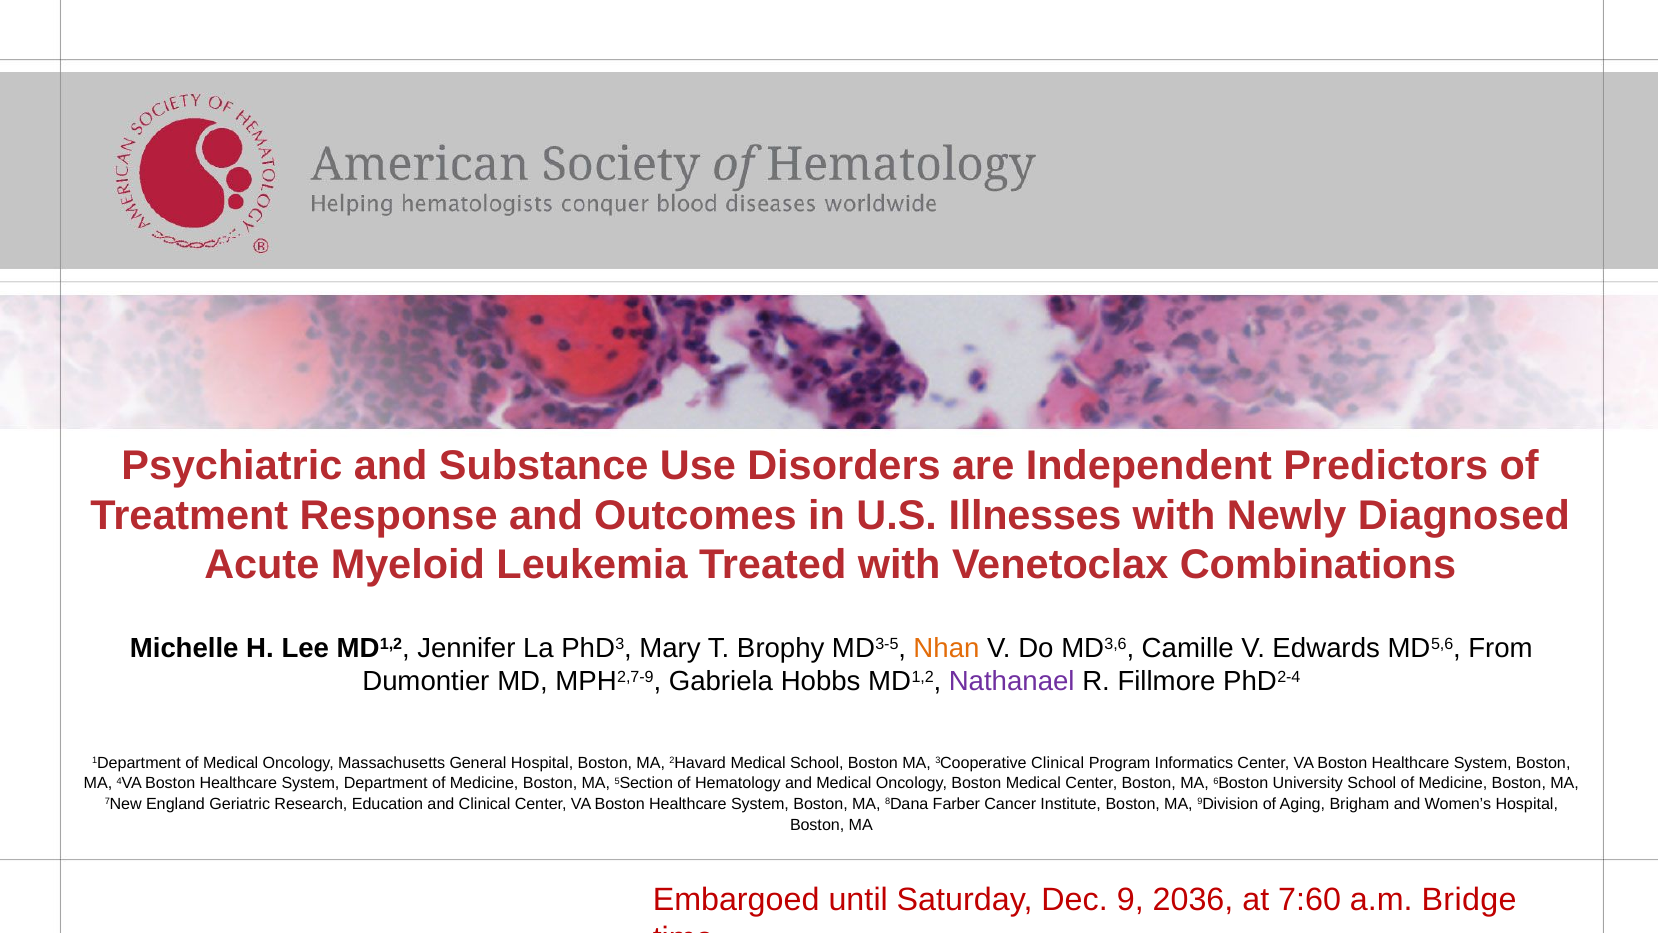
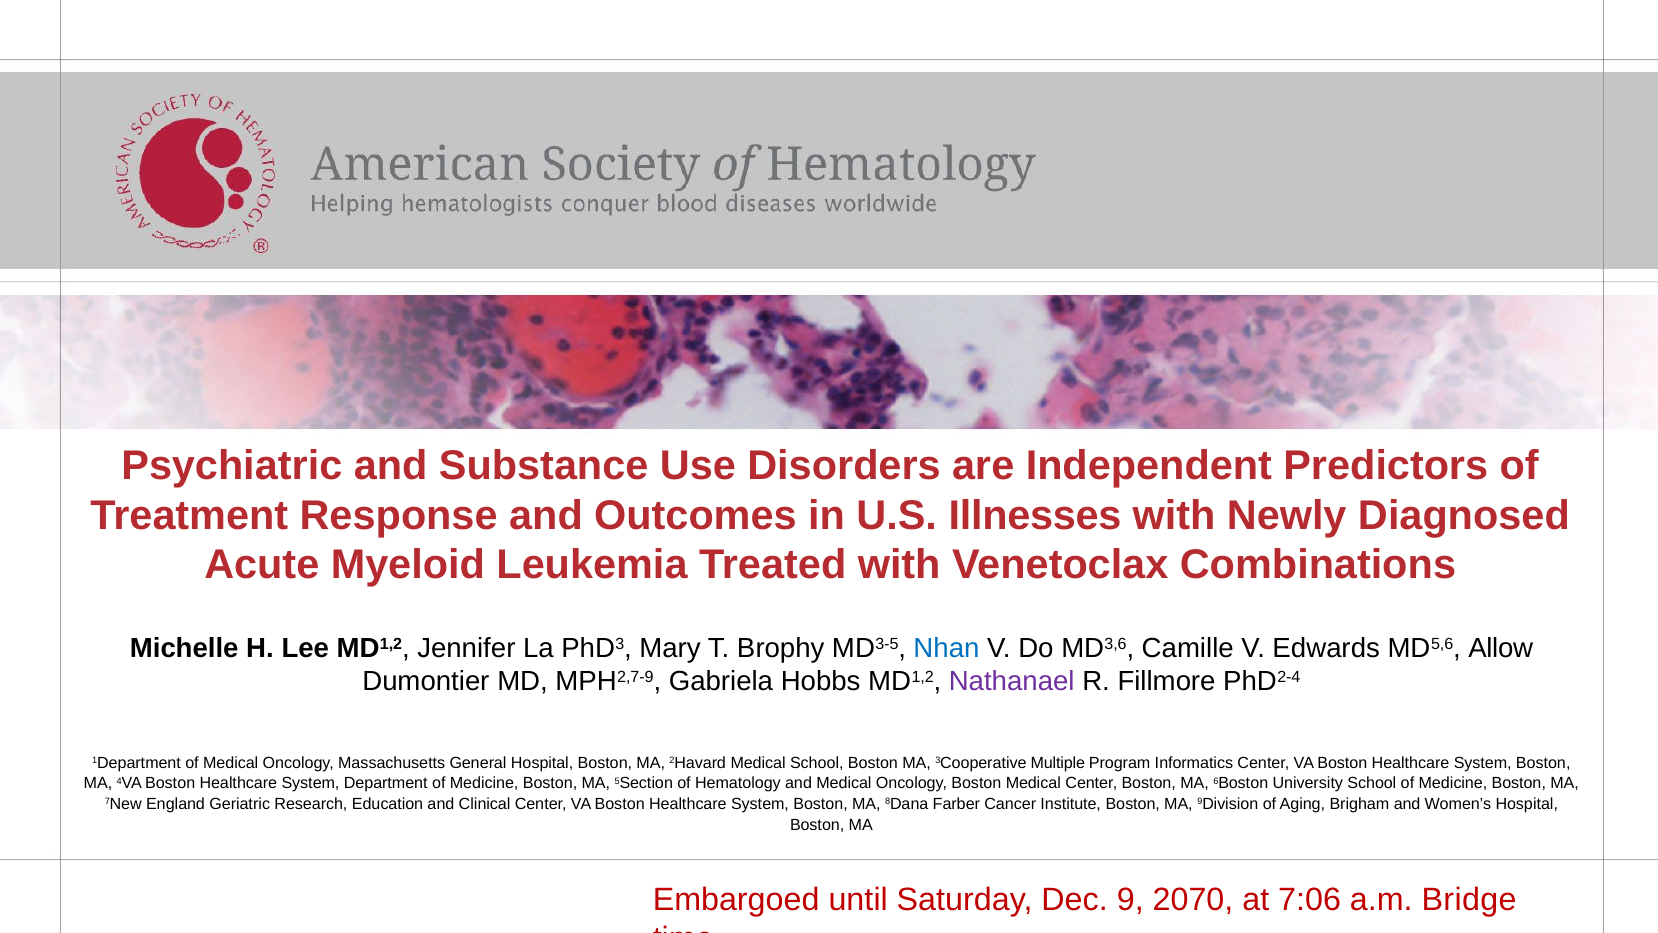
Nhan colour: orange -> blue
From: From -> Allow
3Cooperative Clinical: Clinical -> Multiple
2036: 2036 -> 2070
7:60: 7:60 -> 7:06
